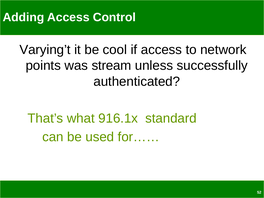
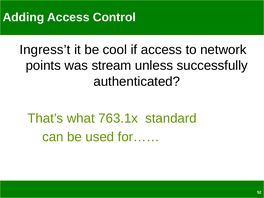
Varying’t: Varying’t -> Ingress’t
916.1x: 916.1x -> 763.1x
